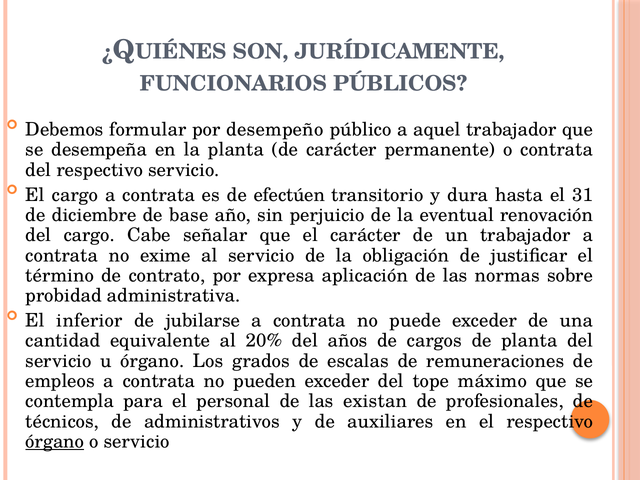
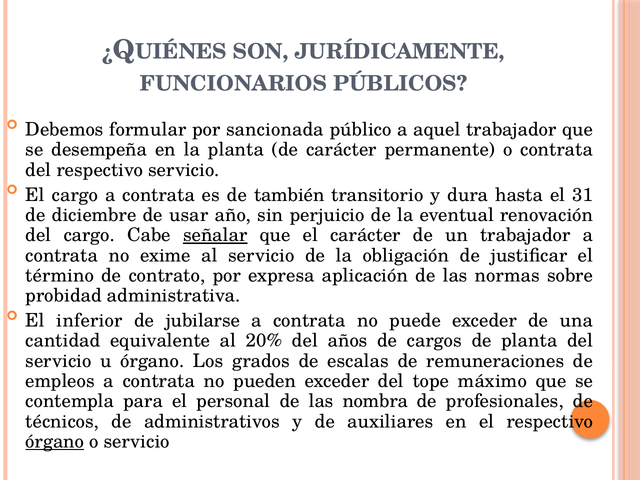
desempeño: desempeño -> sancionada
efectúen: efectúen -> también
base: base -> usar
señalar underline: none -> present
existan: existan -> nombra
